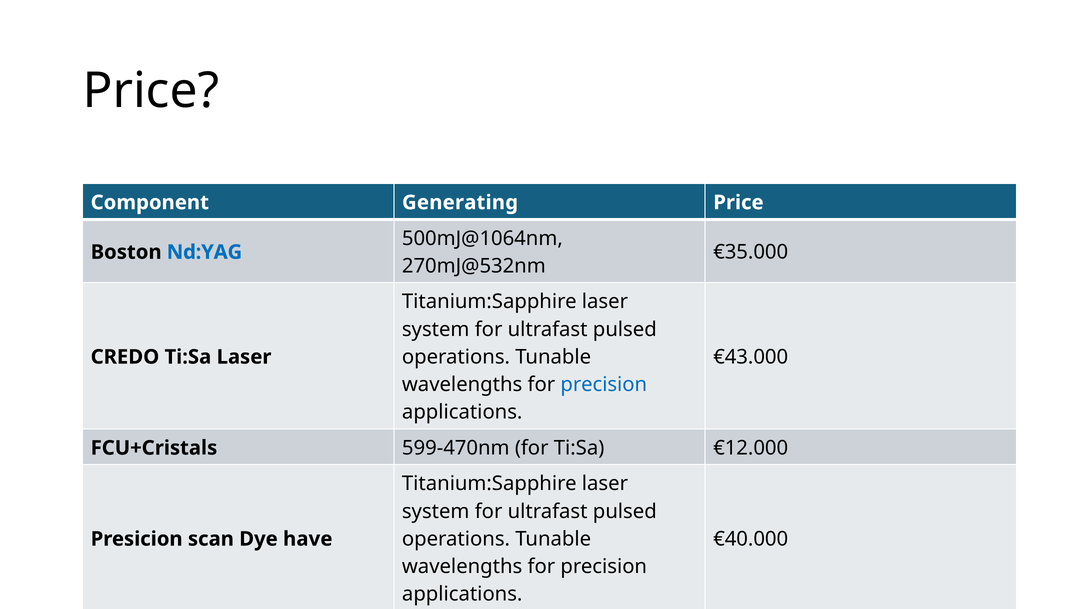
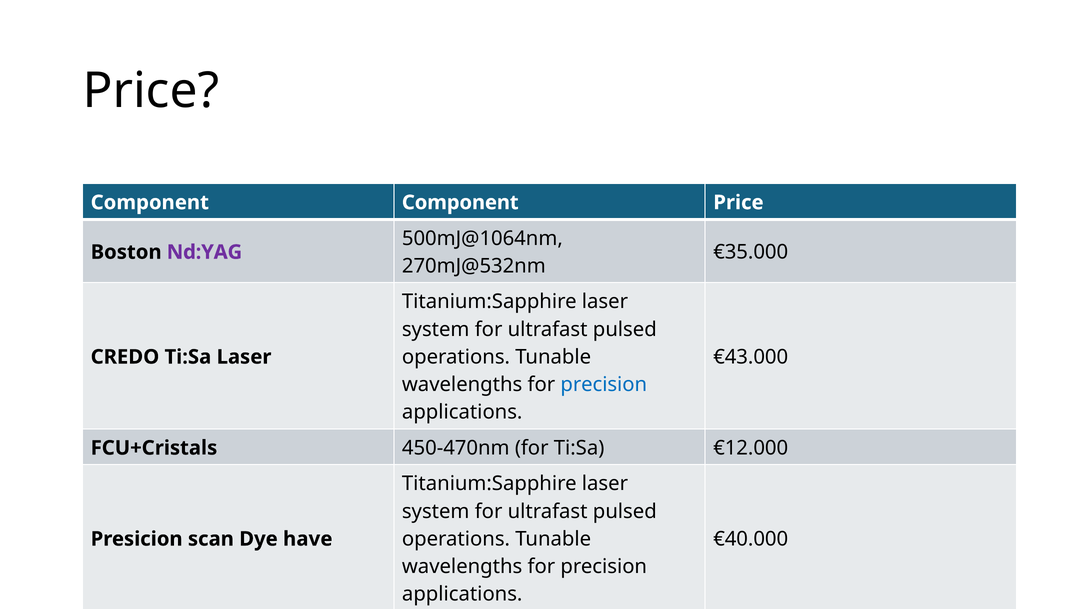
Component Generating: Generating -> Component
Nd:YAG colour: blue -> purple
599-470nm: 599-470nm -> 450-470nm
